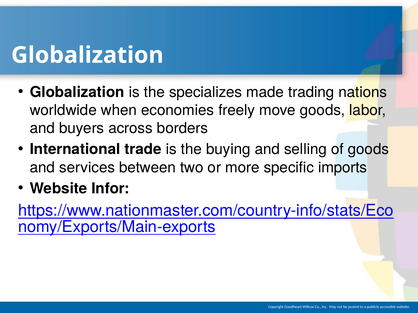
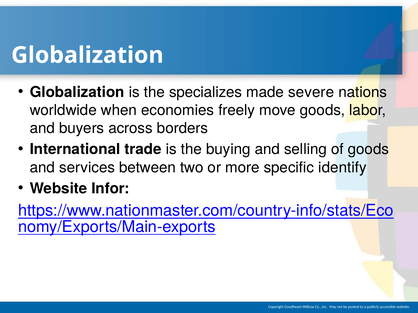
trading: trading -> severe
imports: imports -> identify
